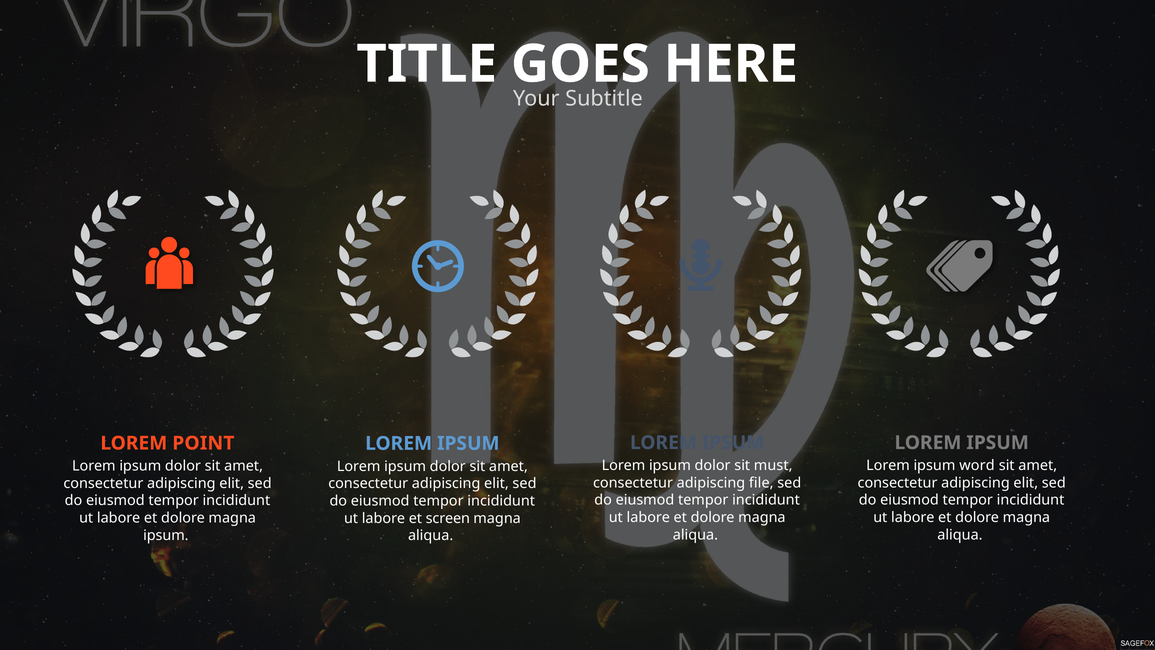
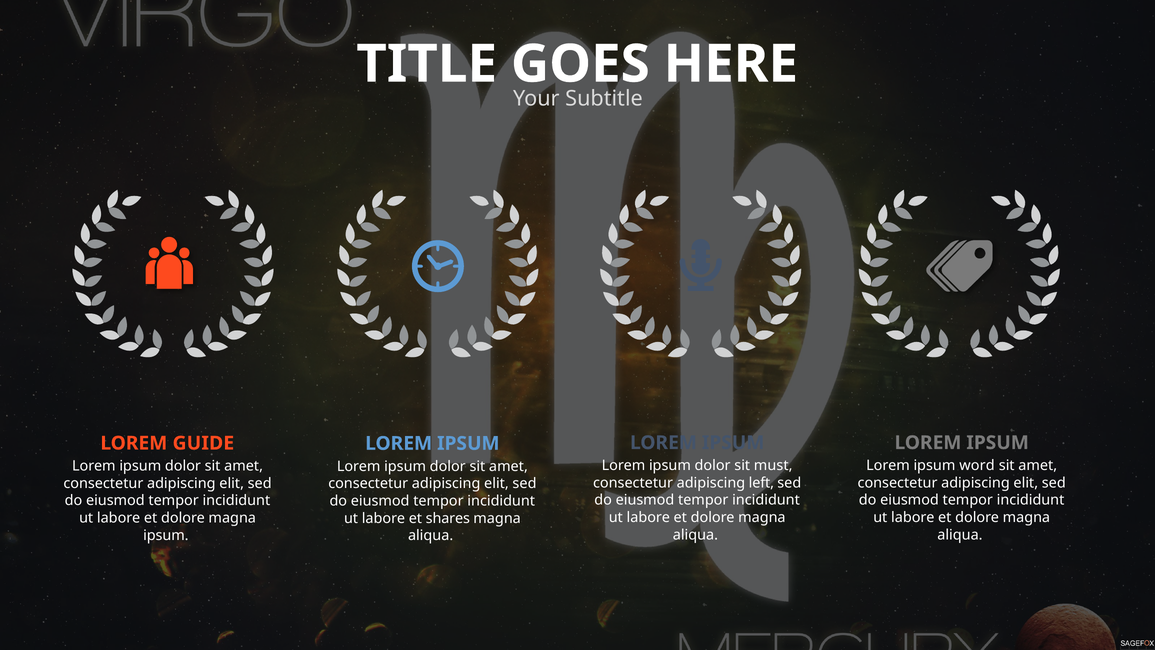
POINT: POINT -> GUIDE
file: file -> left
screen: screen -> shares
